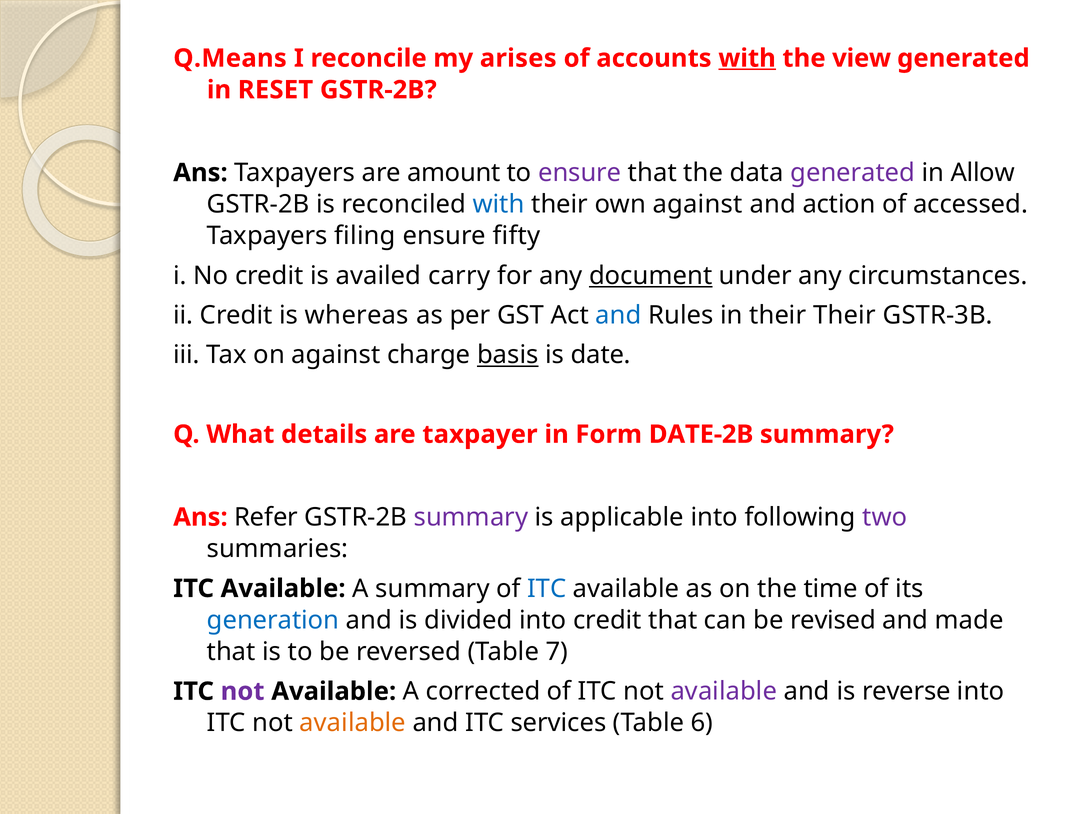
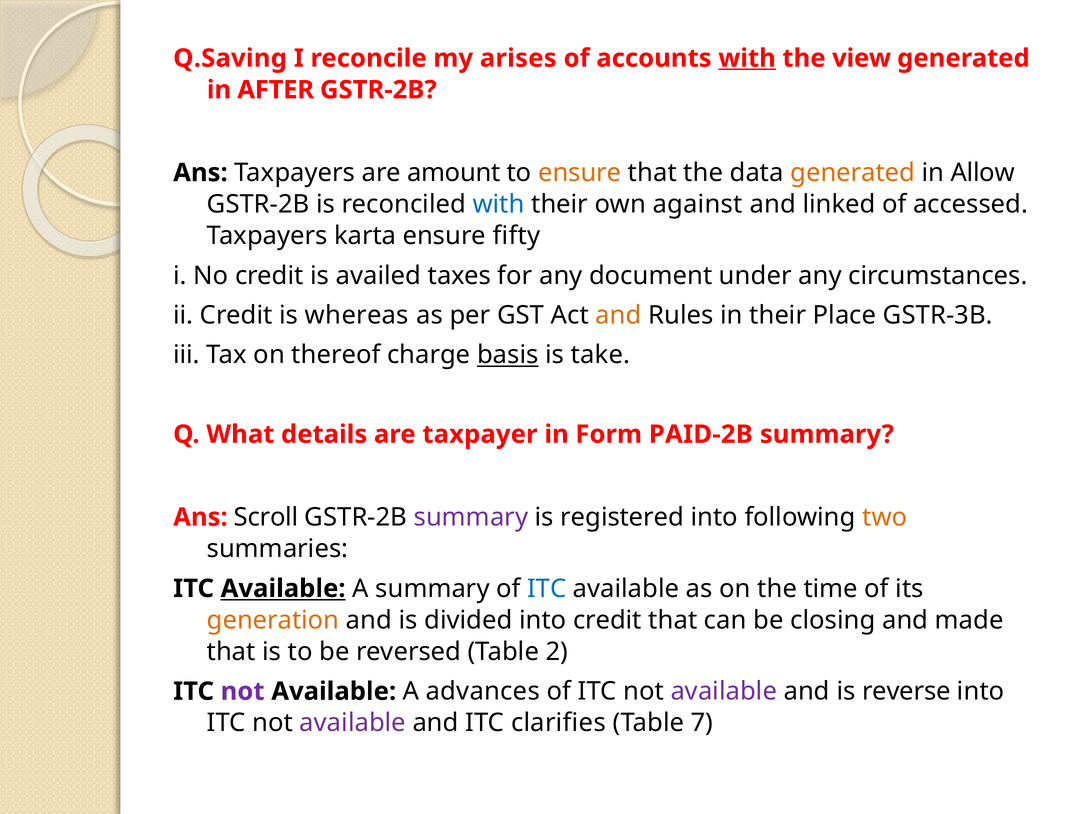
Q.Means: Q.Means -> Q.Saving
RESET: RESET -> AFTER
ensure at (580, 173) colour: purple -> orange
generated at (853, 173) colour: purple -> orange
action: action -> linked
filing: filing -> karta
carry: carry -> taxes
document underline: present -> none
and at (619, 315) colour: blue -> orange
their Their: Their -> Place
on against: against -> thereof
date: date -> take
DATE-2B: DATE-2B -> PAID-2B
Refer: Refer -> Scroll
applicable: applicable -> registered
two colour: purple -> orange
Available at (283, 589) underline: none -> present
generation colour: blue -> orange
revised: revised -> closing
7: 7 -> 2
corrected: corrected -> advances
available at (353, 723) colour: orange -> purple
services: services -> clarifies
6: 6 -> 7
